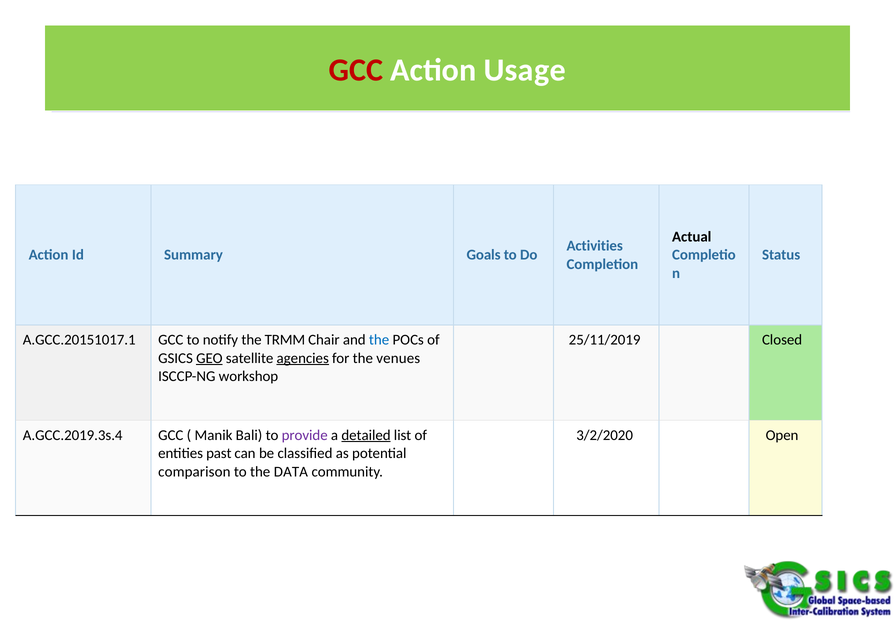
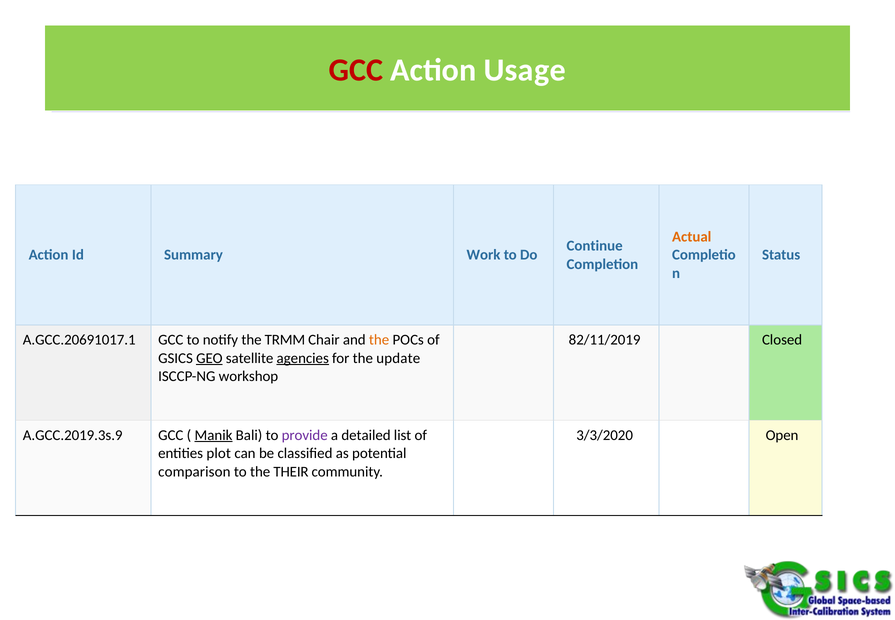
Actual colour: black -> orange
Activities: Activities -> Continue
Goals: Goals -> Work
A.GCC.20151017.1: A.GCC.20151017.1 -> A.GCC.20691017.1
the at (379, 340) colour: blue -> orange
25/11/2019: 25/11/2019 -> 82/11/2019
venues: venues -> update
A.GCC.2019.3s.4: A.GCC.2019.3s.4 -> A.GCC.2019.3s.9
Manik underline: none -> present
detailed underline: present -> none
3/2/2020: 3/2/2020 -> 3/3/2020
past: past -> plot
DATA: DATA -> THEIR
